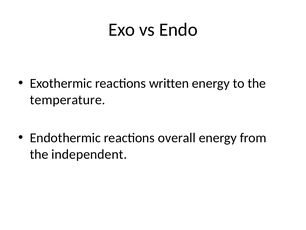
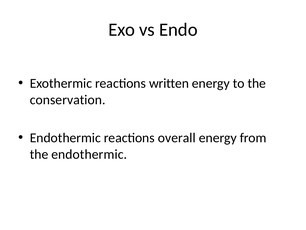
temperature: temperature -> conservation
the independent: independent -> endothermic
